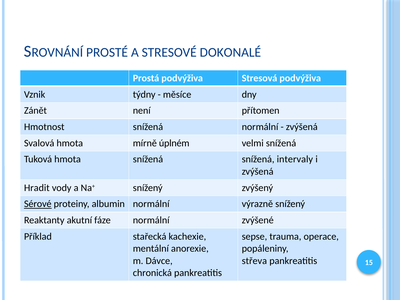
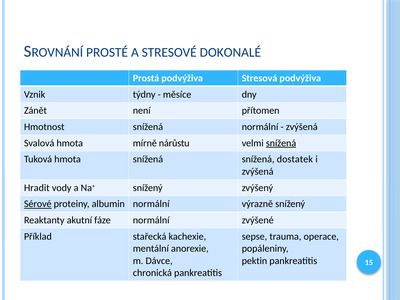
úplném: úplném -> nárůstu
snížená at (281, 143) underline: none -> present
intervaly: intervaly -> dostatek
střeva: střeva -> pektin
